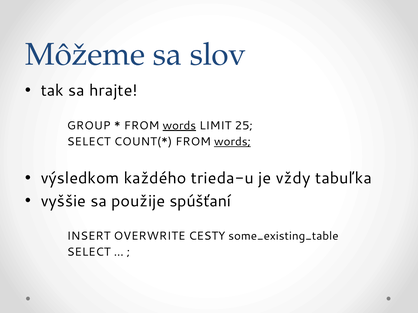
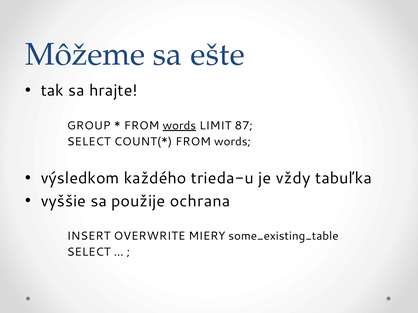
slov: slov -> ešte
25: 25 -> 87
words at (232, 142) underline: present -> none
spúšťaní: spúšťaní -> ochrana
CESTY: CESTY -> MIERY
